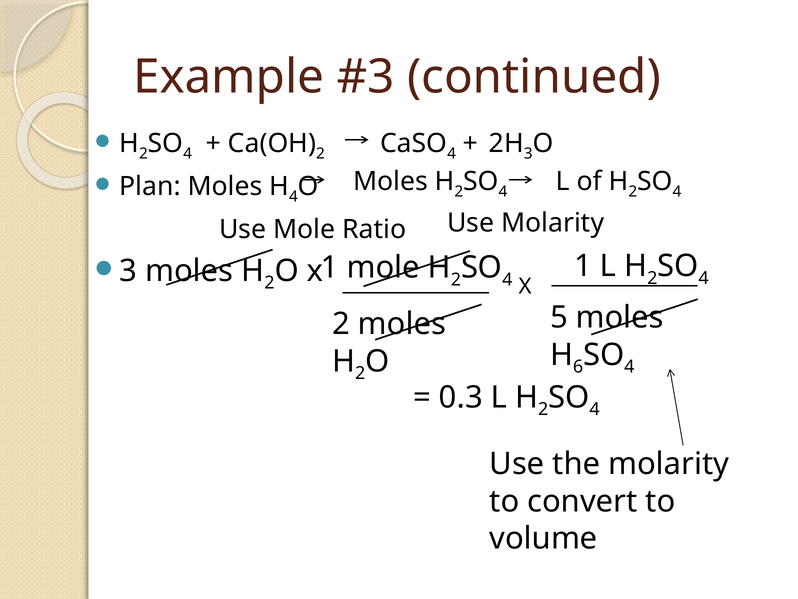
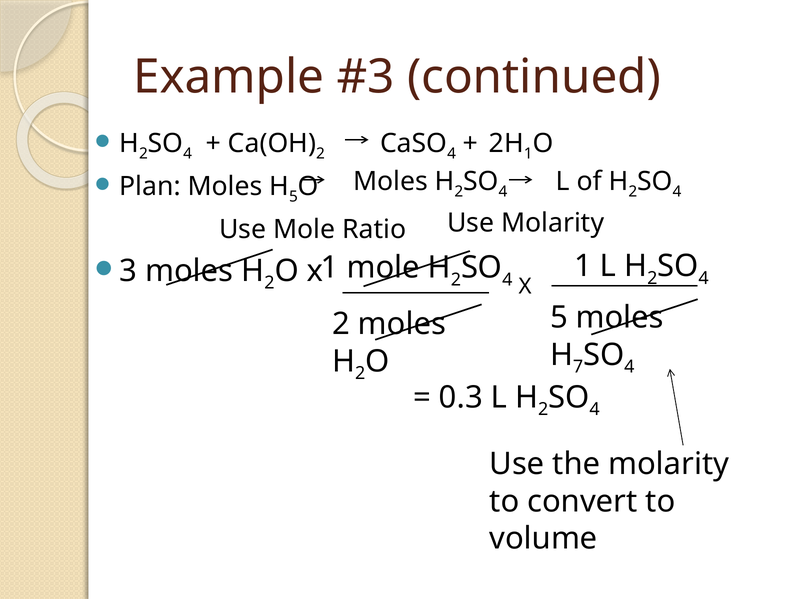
3 at (528, 154): 3 -> 1
4 at (293, 196): 4 -> 5
6: 6 -> 7
